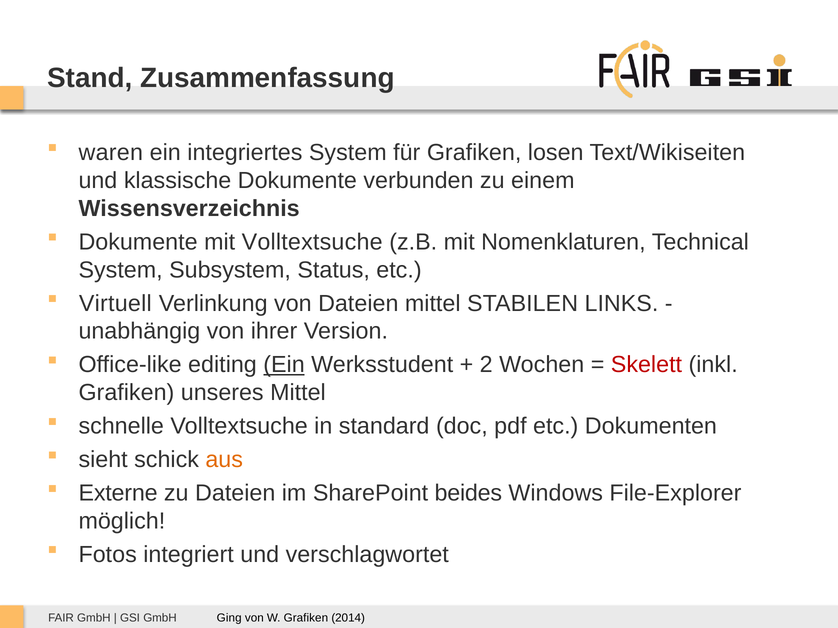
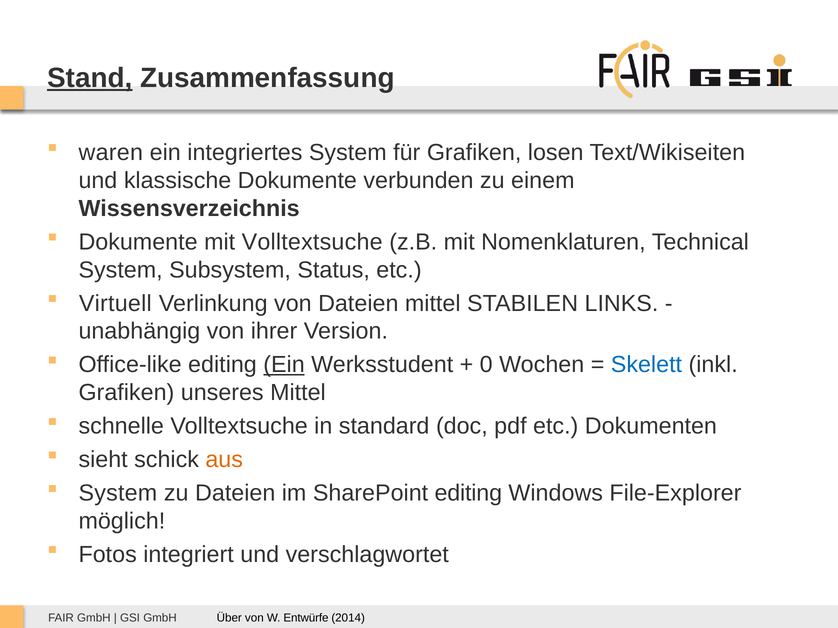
Stand underline: none -> present
2: 2 -> 0
Skelett colour: red -> blue
Externe at (118, 494): Externe -> System
SharePoint beides: beides -> editing
Ging: Ging -> Über
W Grafiken: Grafiken -> Entwürfe
